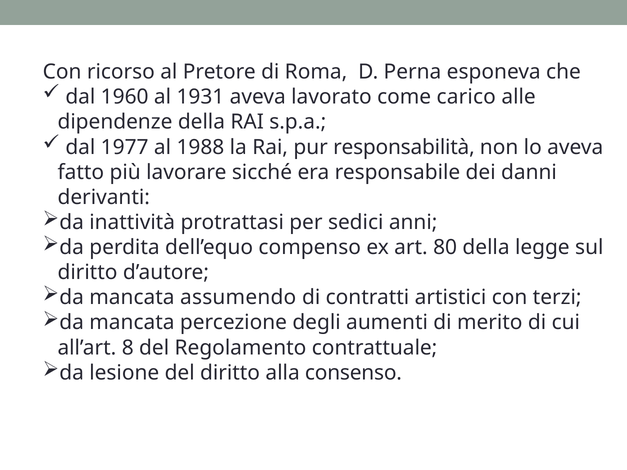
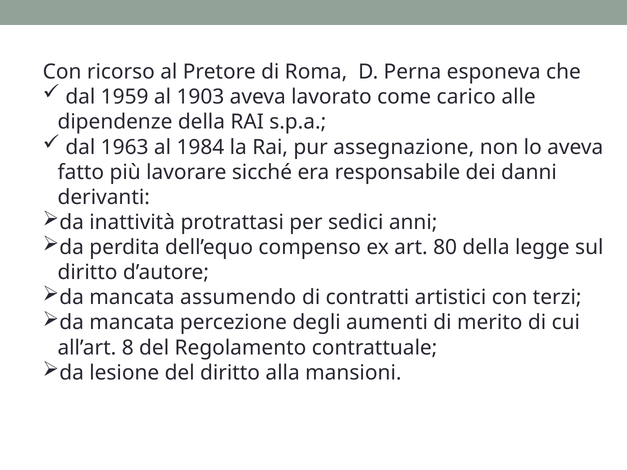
1960: 1960 -> 1959
1931: 1931 -> 1903
1977: 1977 -> 1963
1988: 1988 -> 1984
responsabilità: responsabilità -> assegnazione
consenso: consenso -> mansioni
